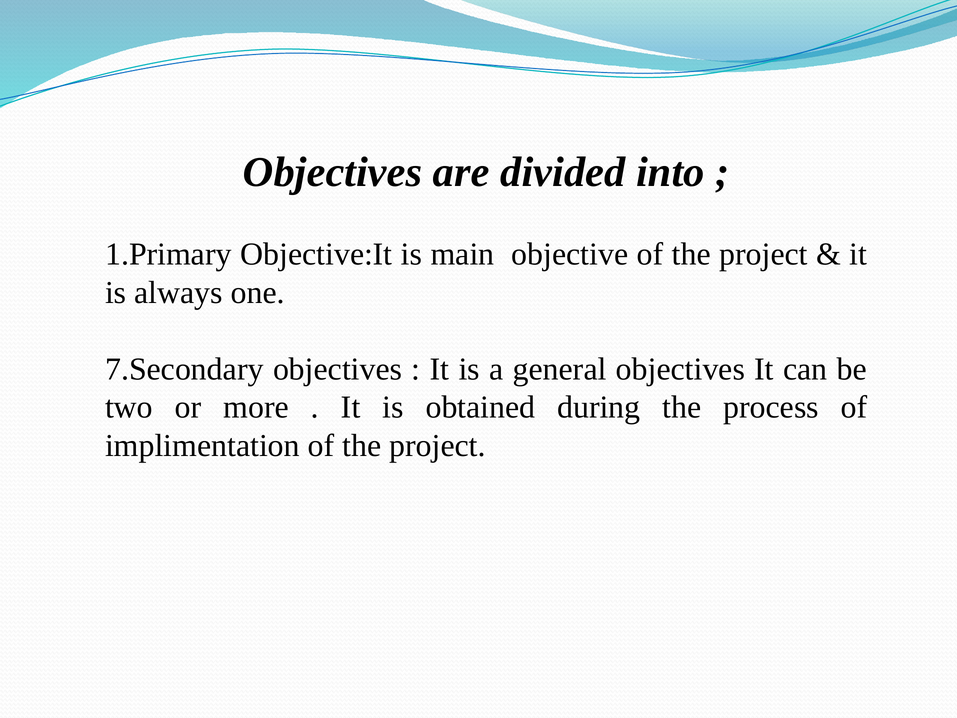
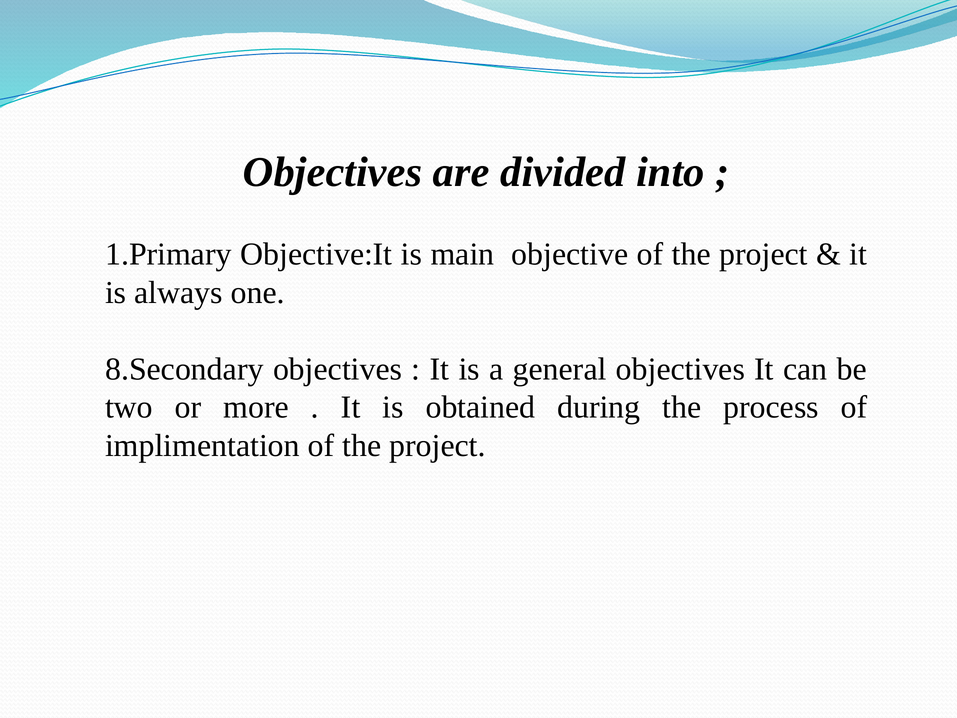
7.Secondary: 7.Secondary -> 8.Secondary
